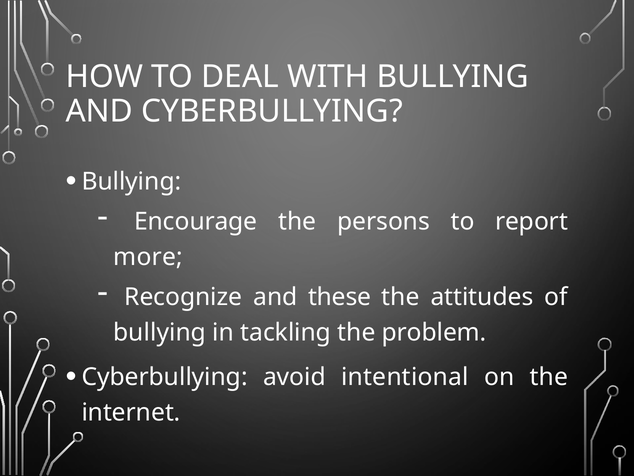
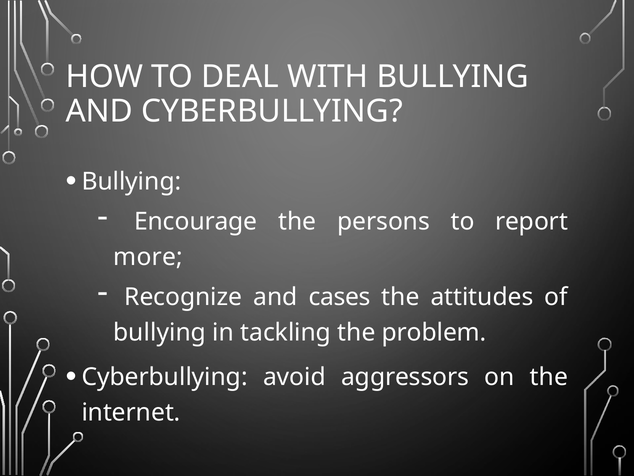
these: these -> cases
intentional: intentional -> aggressors
